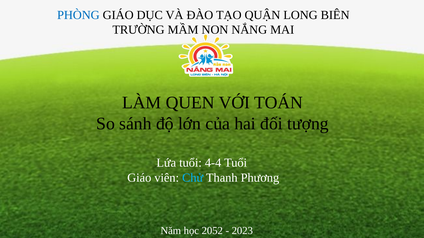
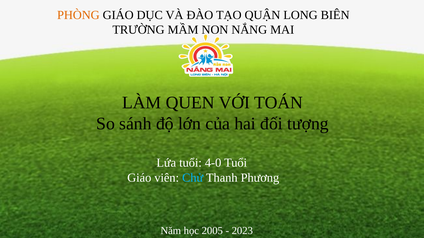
PHÒNG colour: blue -> orange
4-4: 4-4 -> 4-0
2052: 2052 -> 2005
